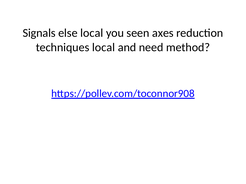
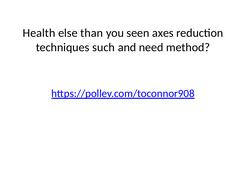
Signals: Signals -> Health
else local: local -> than
techniques local: local -> such
